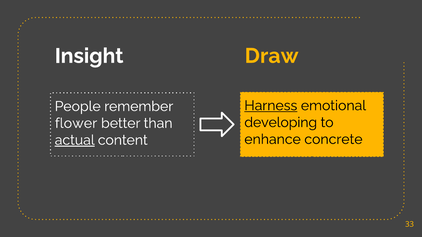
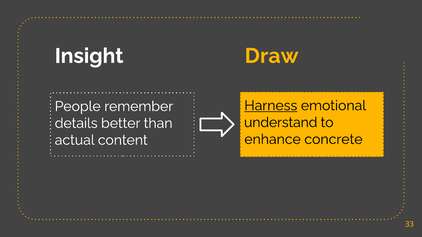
developing: developing -> understand
flower: flower -> details
actual underline: present -> none
